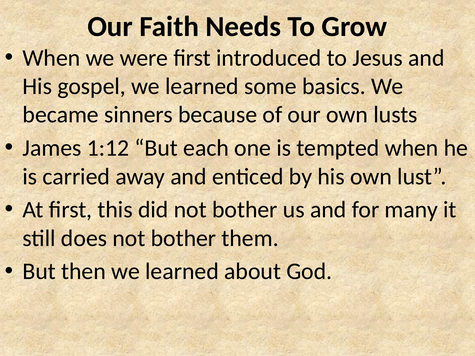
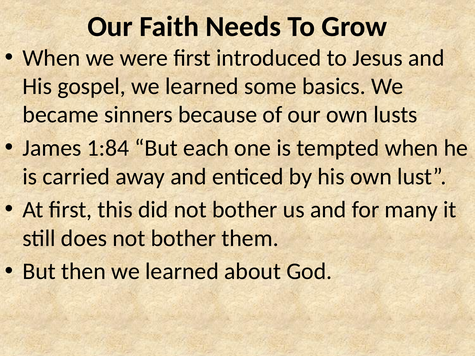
1:12: 1:12 -> 1:84
